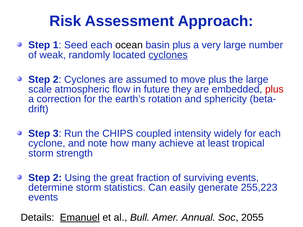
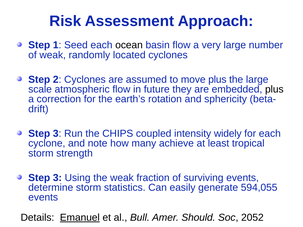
basin plus: plus -> flow
cyclones at (168, 55) underline: present -> none
plus at (274, 89) colour: red -> black
2 at (57, 178): 2 -> 3
the great: great -> weak
255,223: 255,223 -> 594,055
Annual: Annual -> Should
2055: 2055 -> 2052
